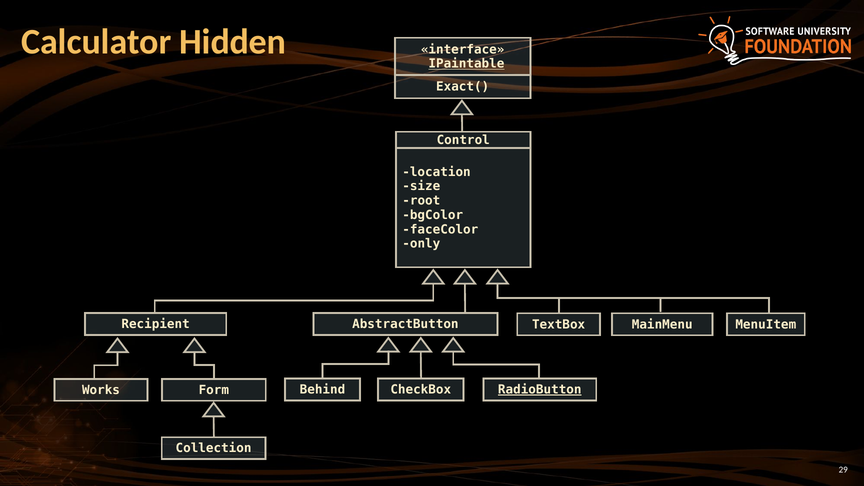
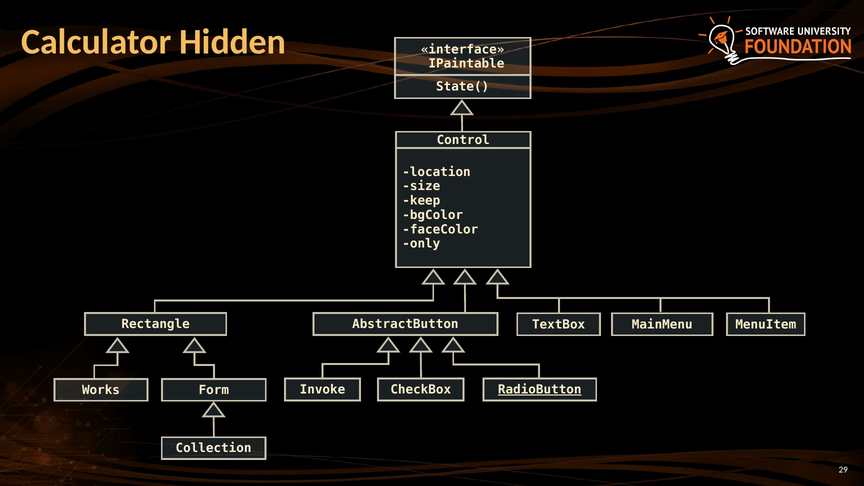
IPaintable underline: present -> none
Exact(: Exact( -> State(
root: root -> keep
Recipient: Recipient -> Rectangle
Behind: Behind -> Invoke
